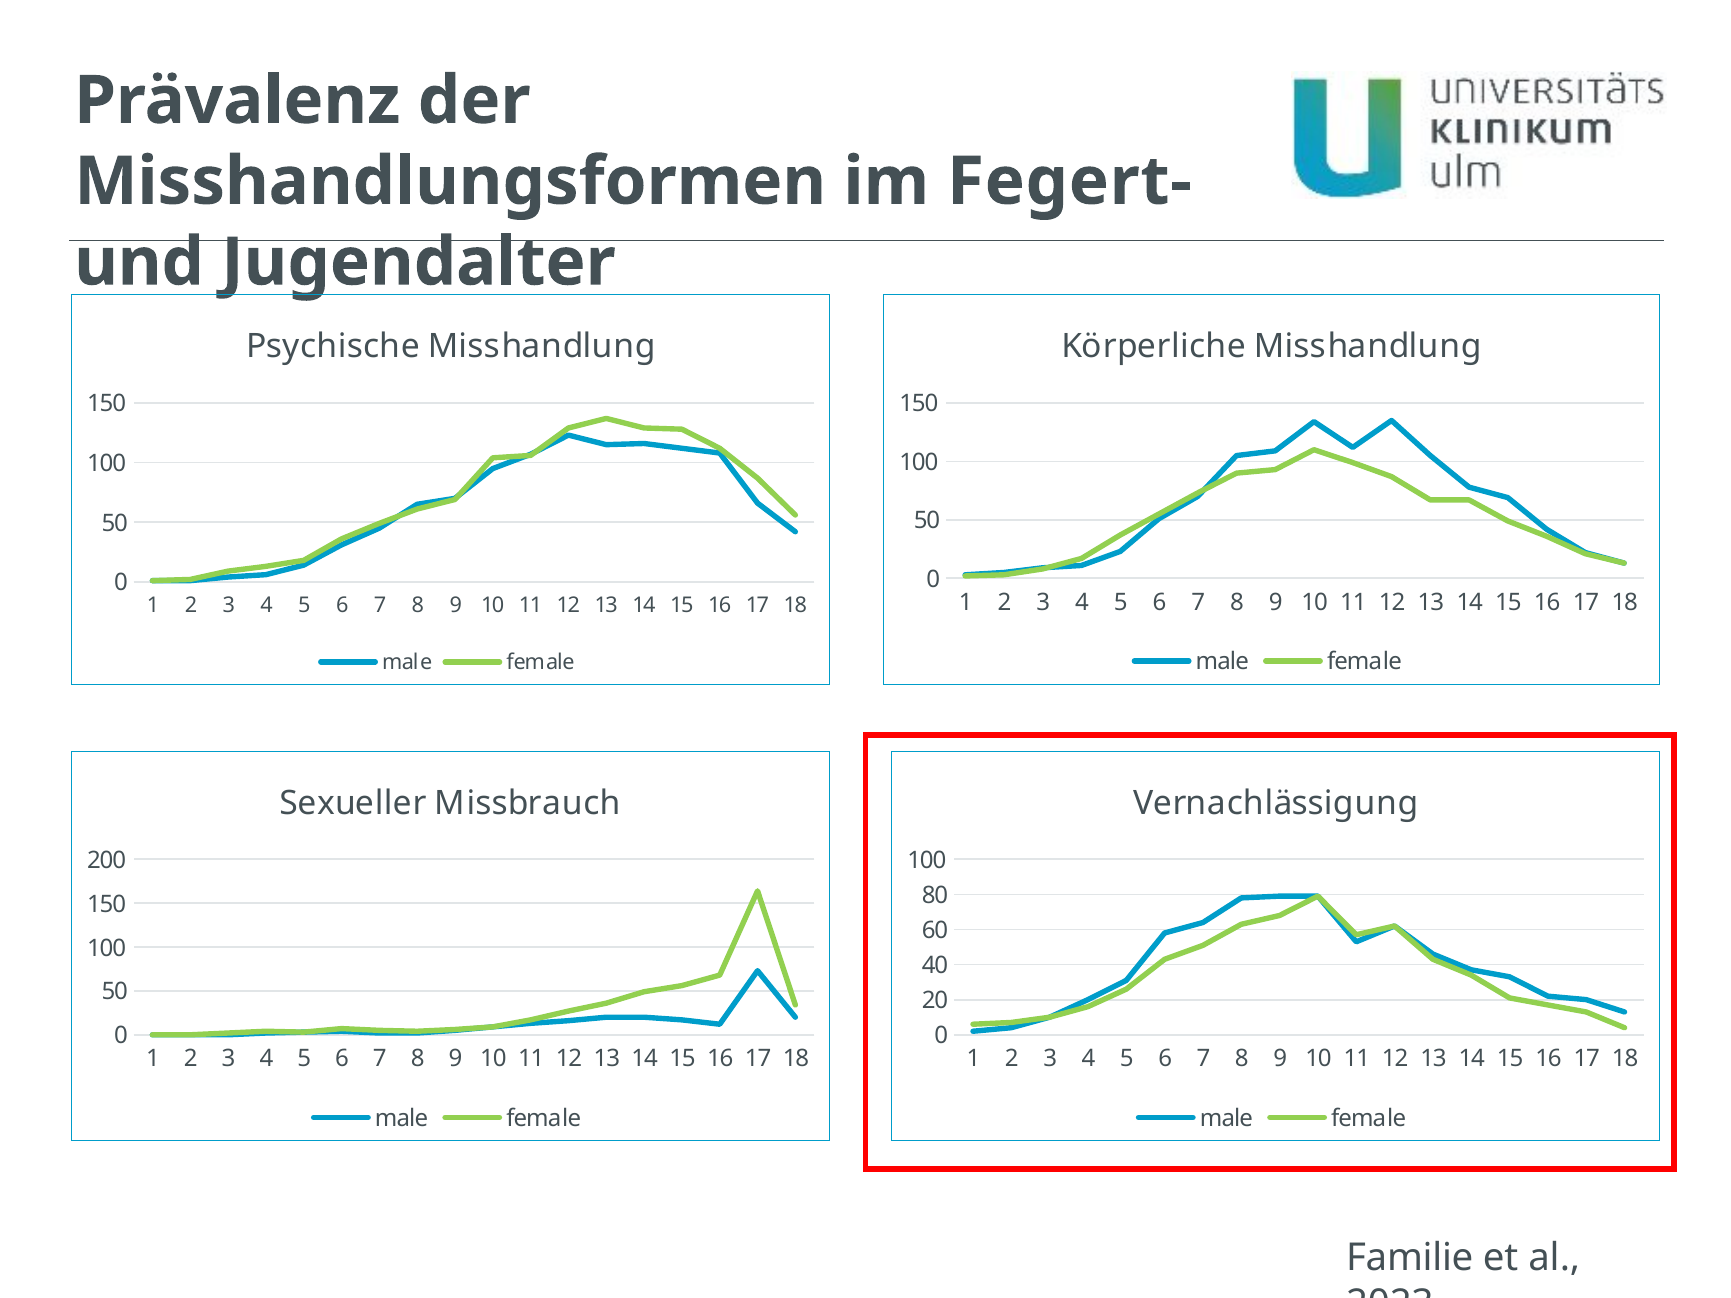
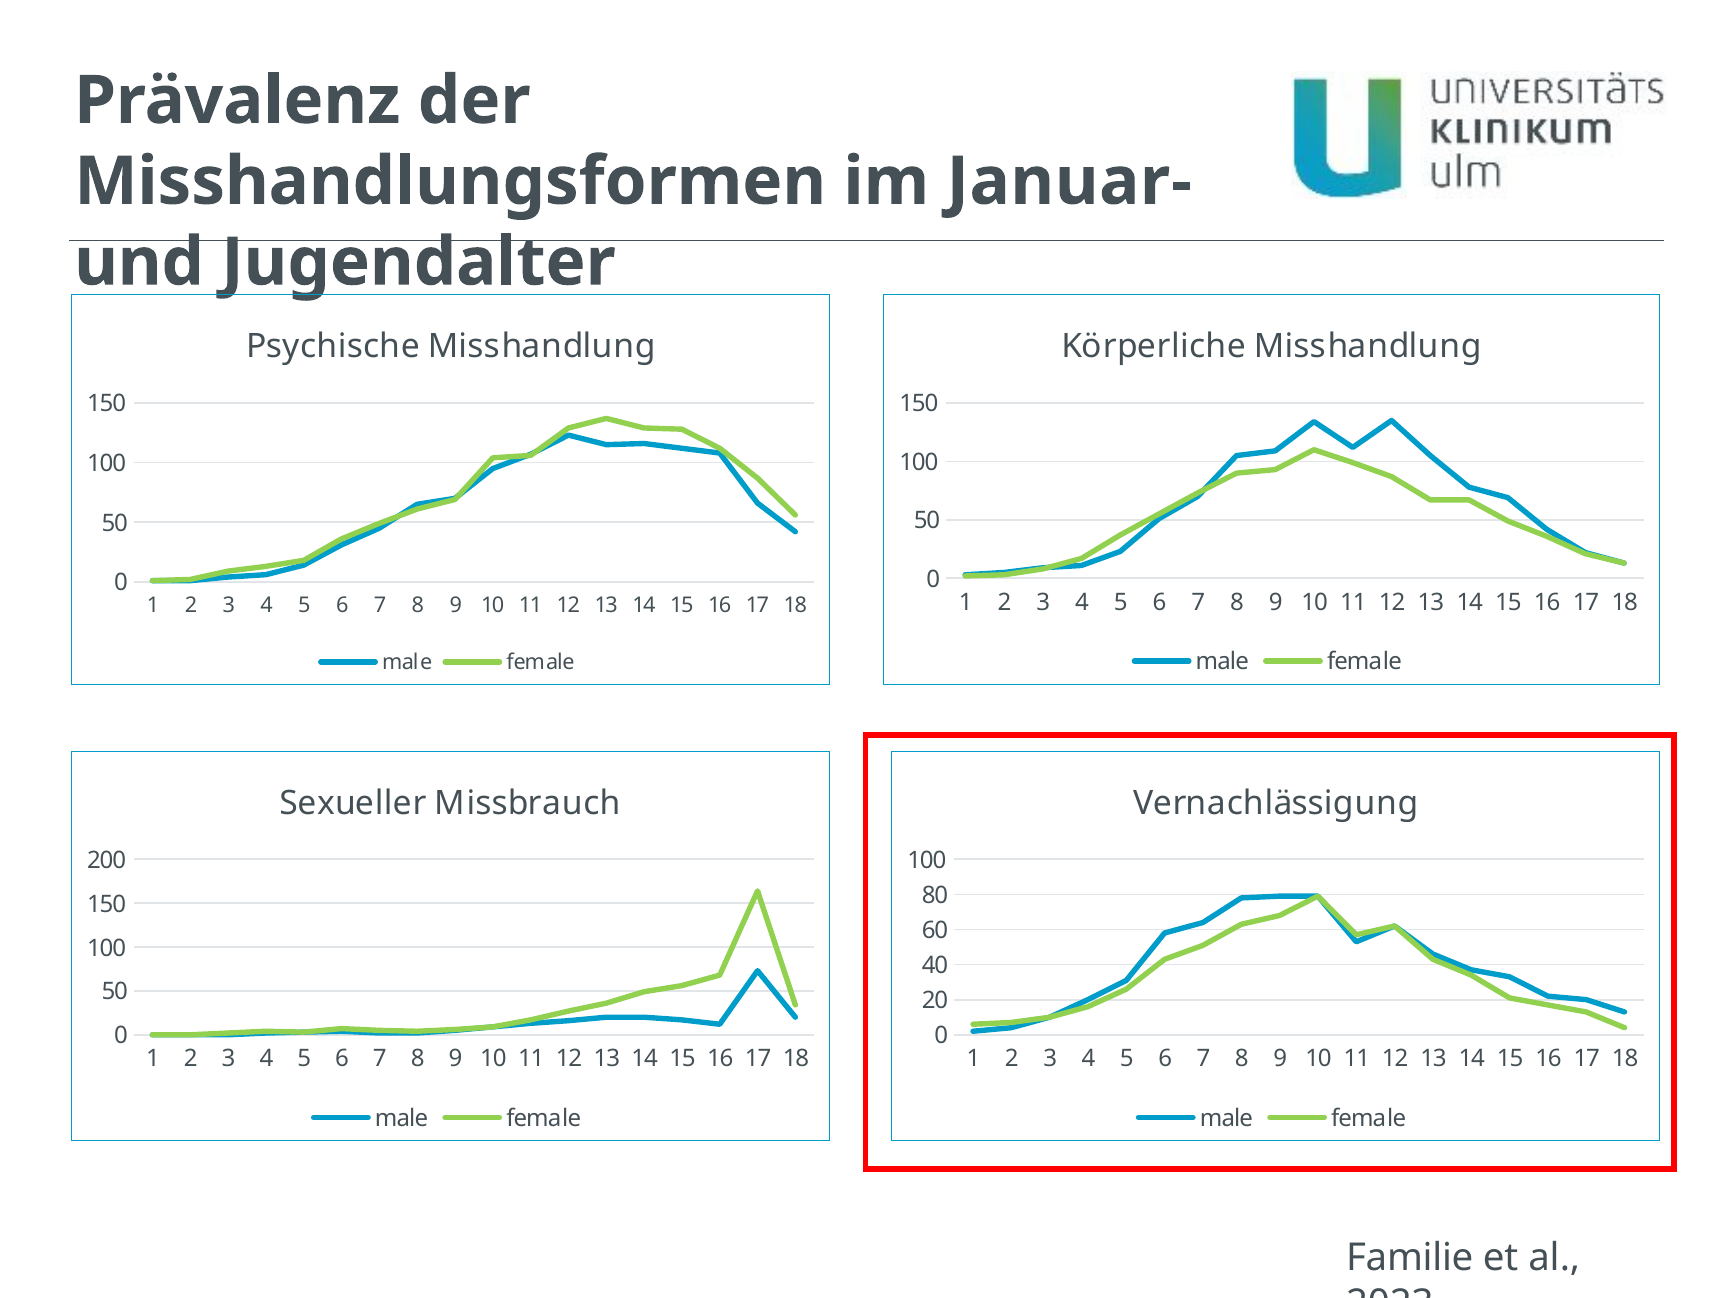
Fegert-: Fegert- -> Januar-
